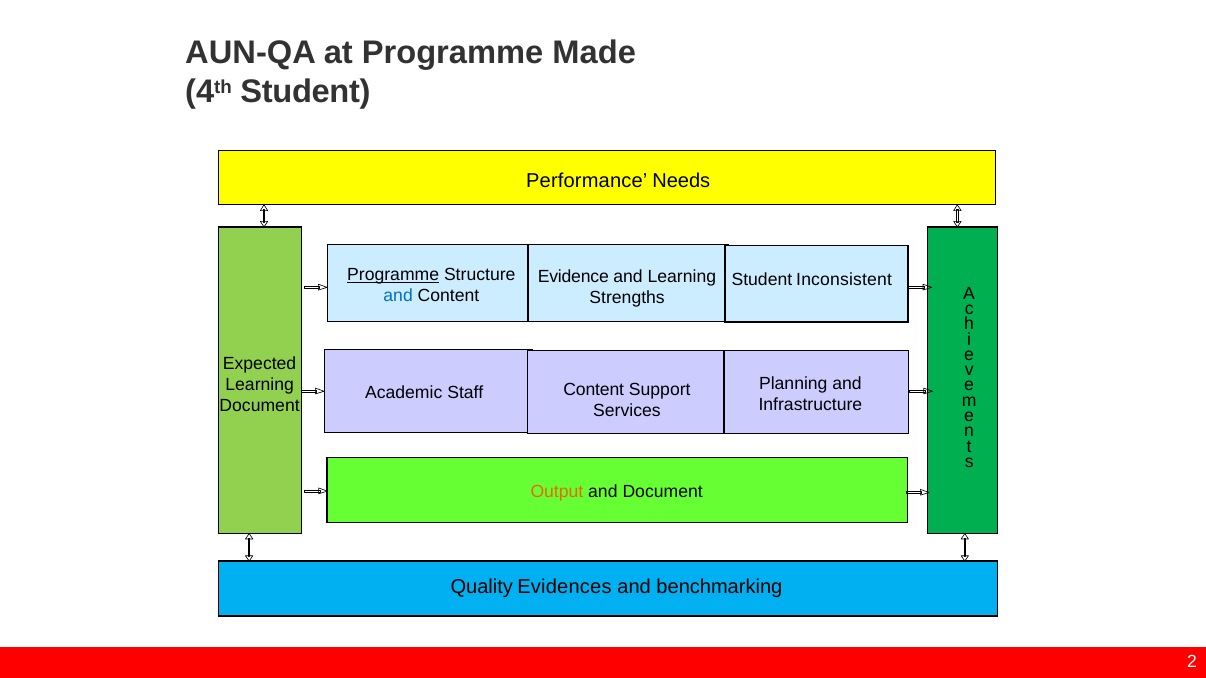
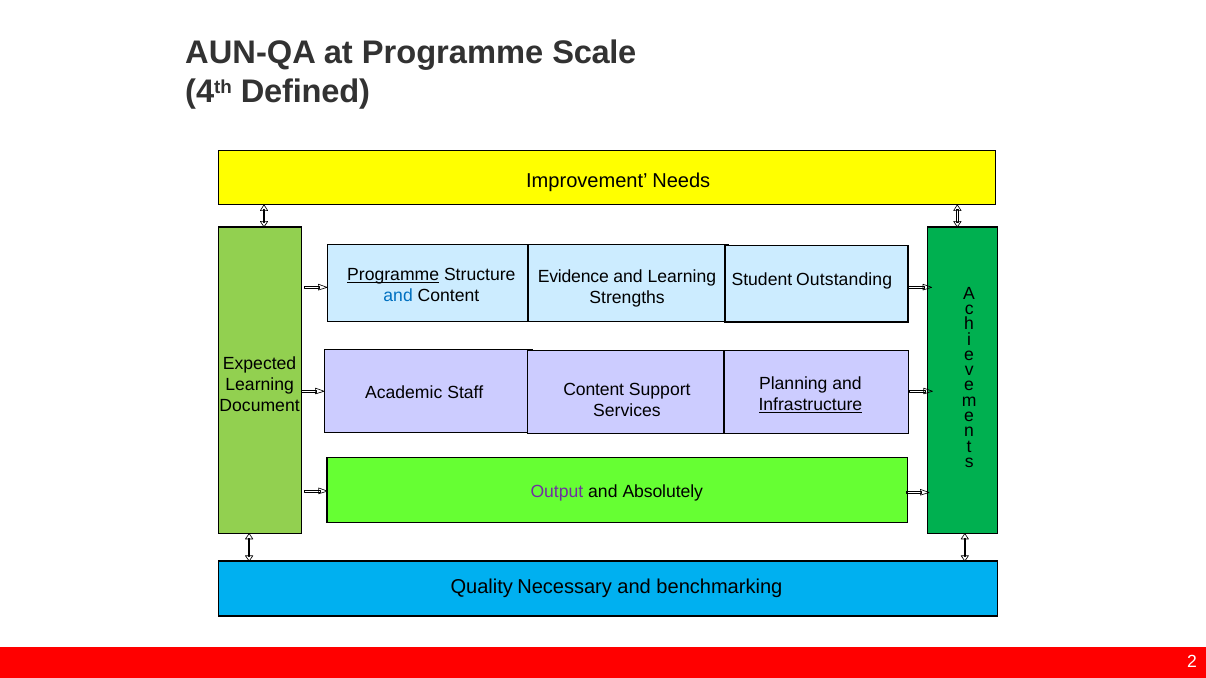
Made: Made -> Scale
4th Student: Student -> Defined
Performance: Performance -> Improvement
Inconsistent: Inconsistent -> Outstanding
Infrastructure underline: none -> present
Output colour: orange -> purple
and Document: Document -> Absolutely
Evidences: Evidences -> Necessary
